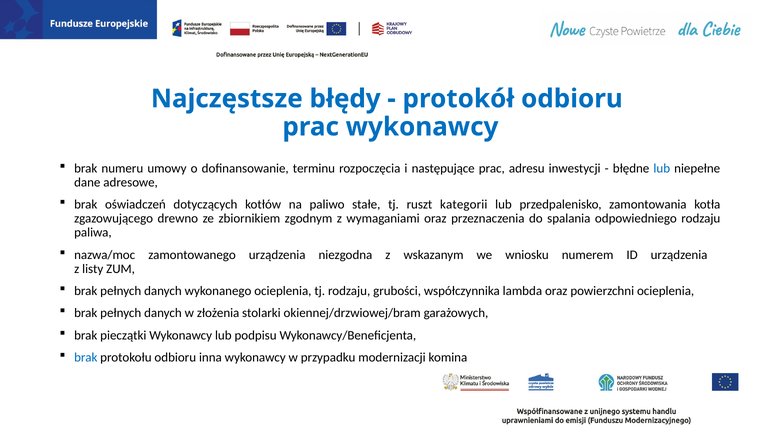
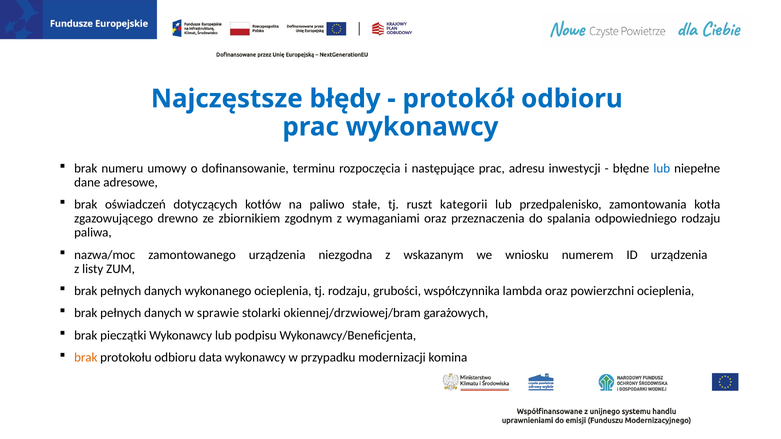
złożenia: złożenia -> sprawie
brak at (86, 358) colour: blue -> orange
inna: inna -> data
